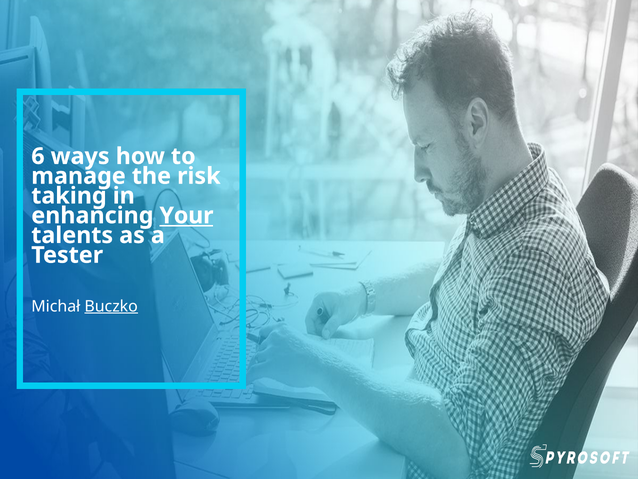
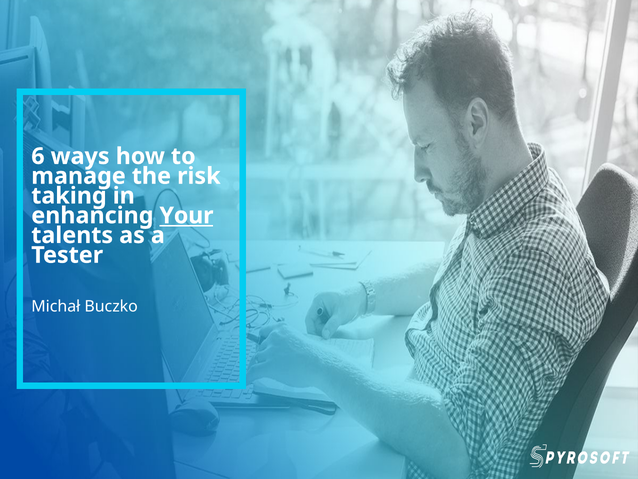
Buczko underline: present -> none
